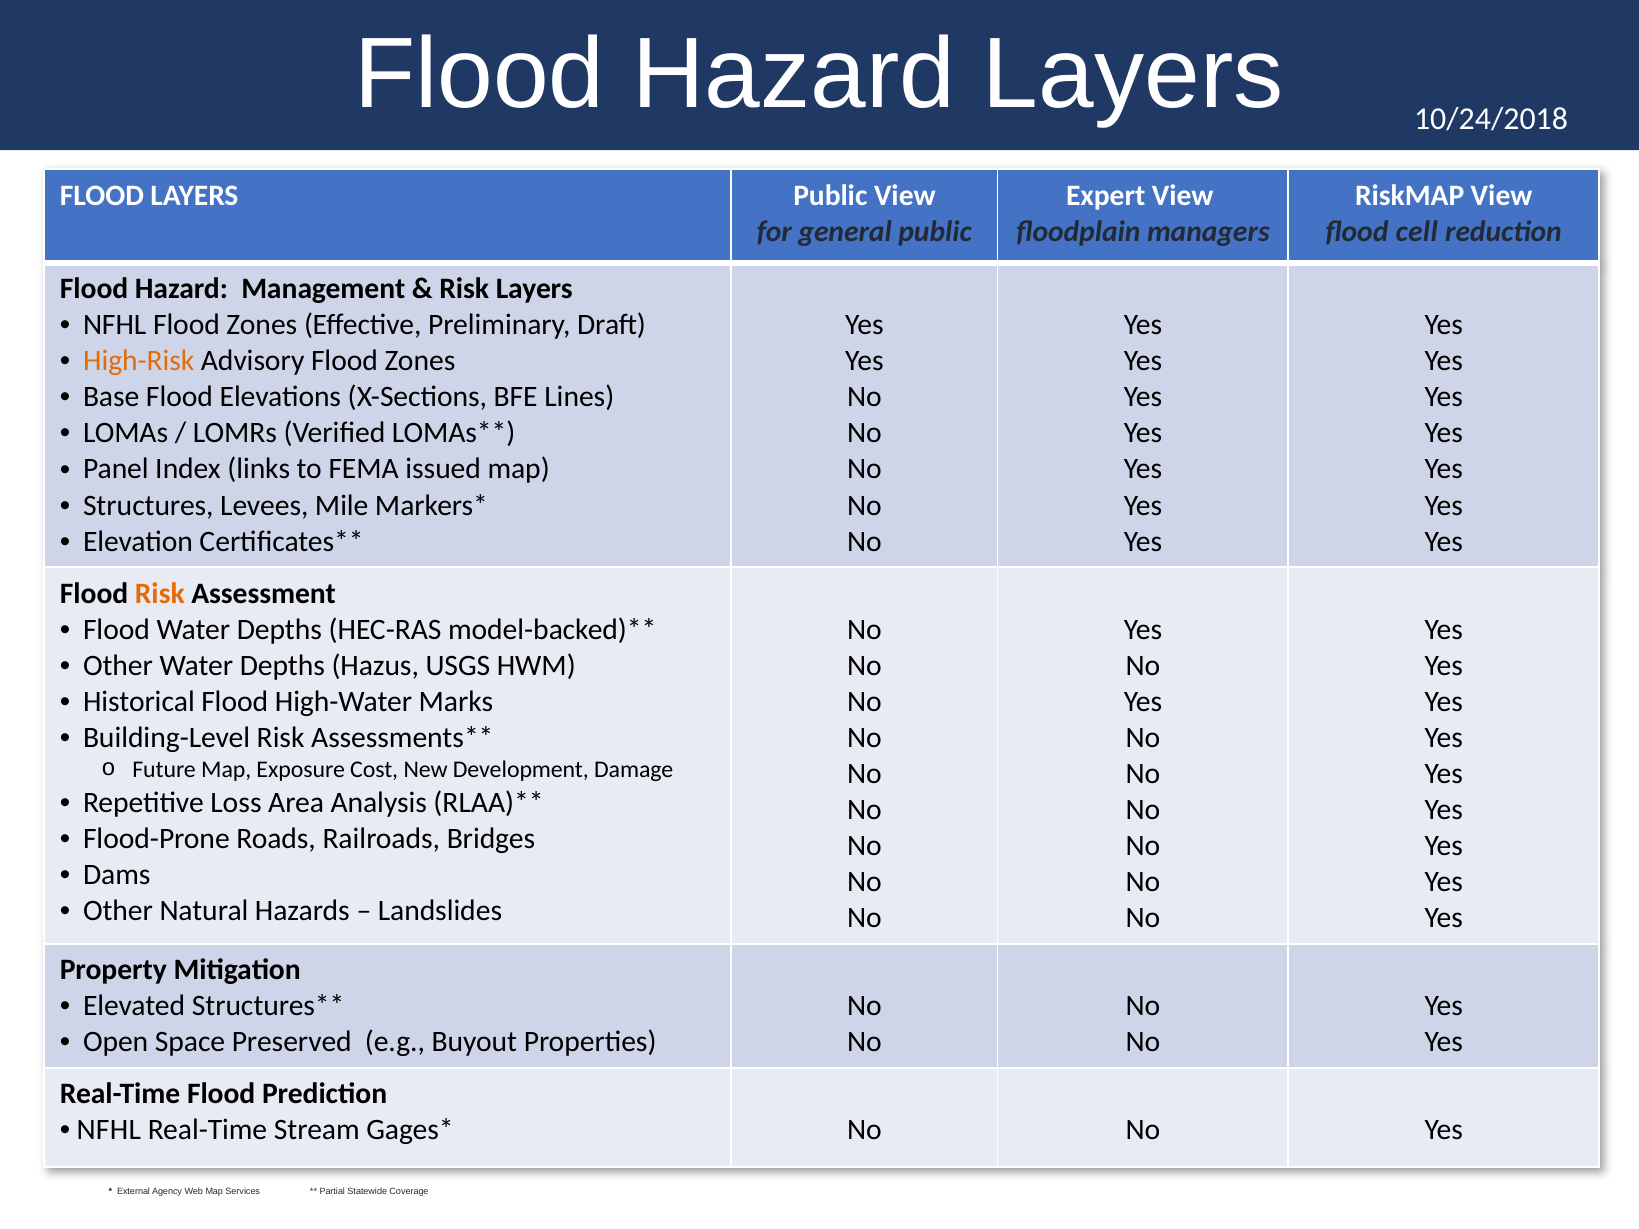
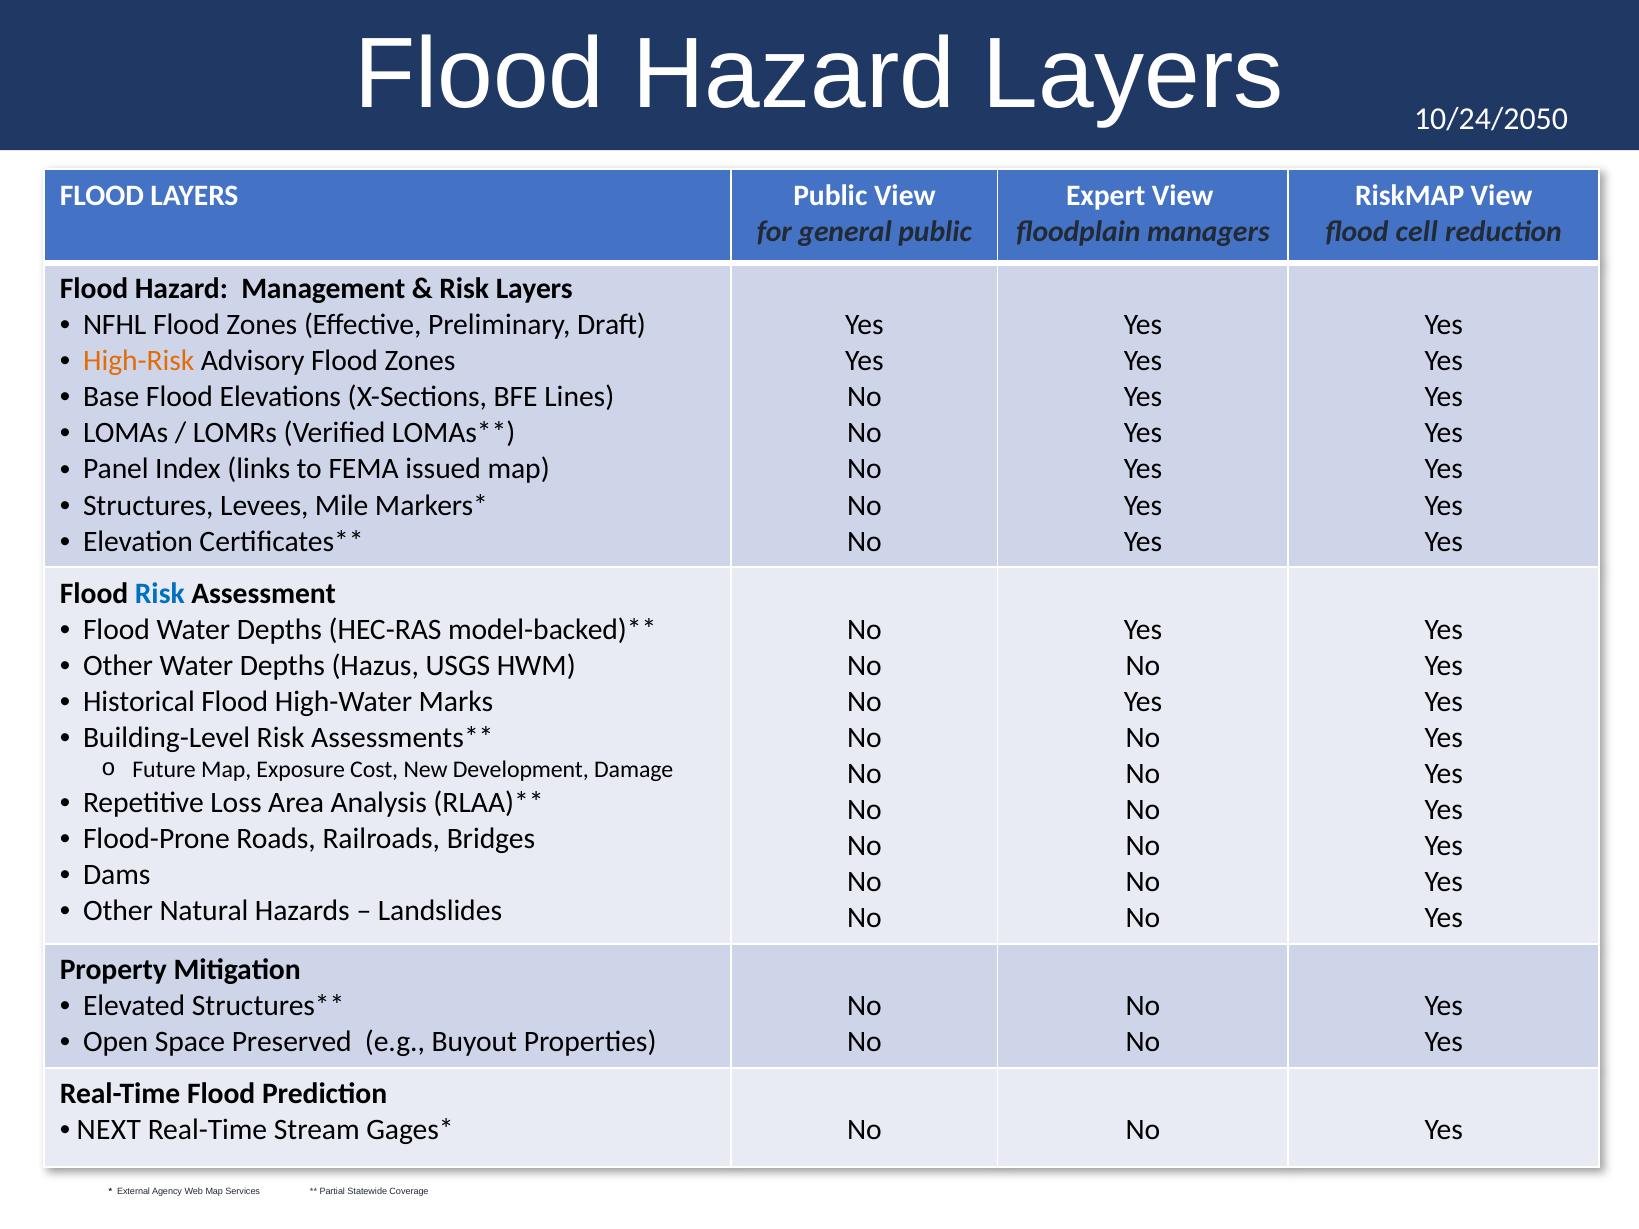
10/24/2018: 10/24/2018 -> 10/24/2050
Risk at (160, 593) colour: orange -> blue
NFHL at (109, 1130): NFHL -> NEXT
